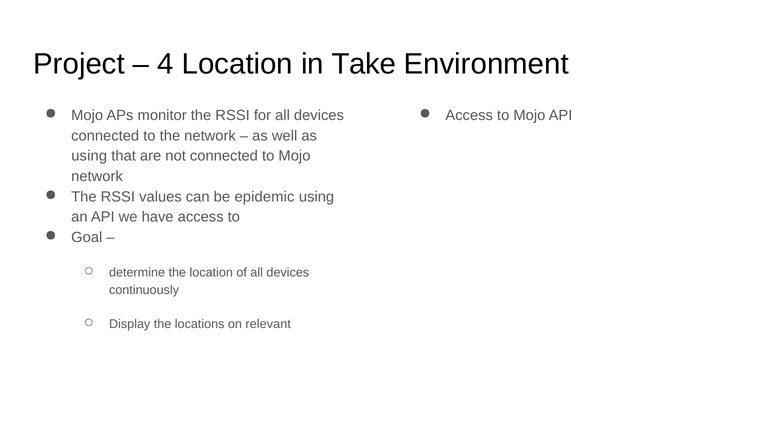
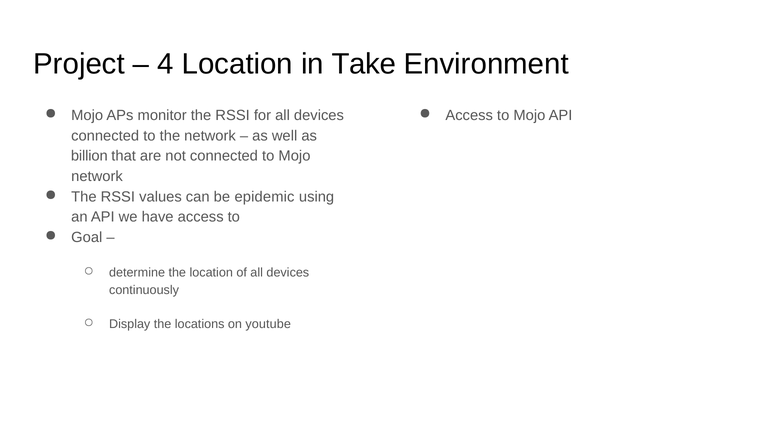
using at (89, 156): using -> billion
relevant: relevant -> youtube
